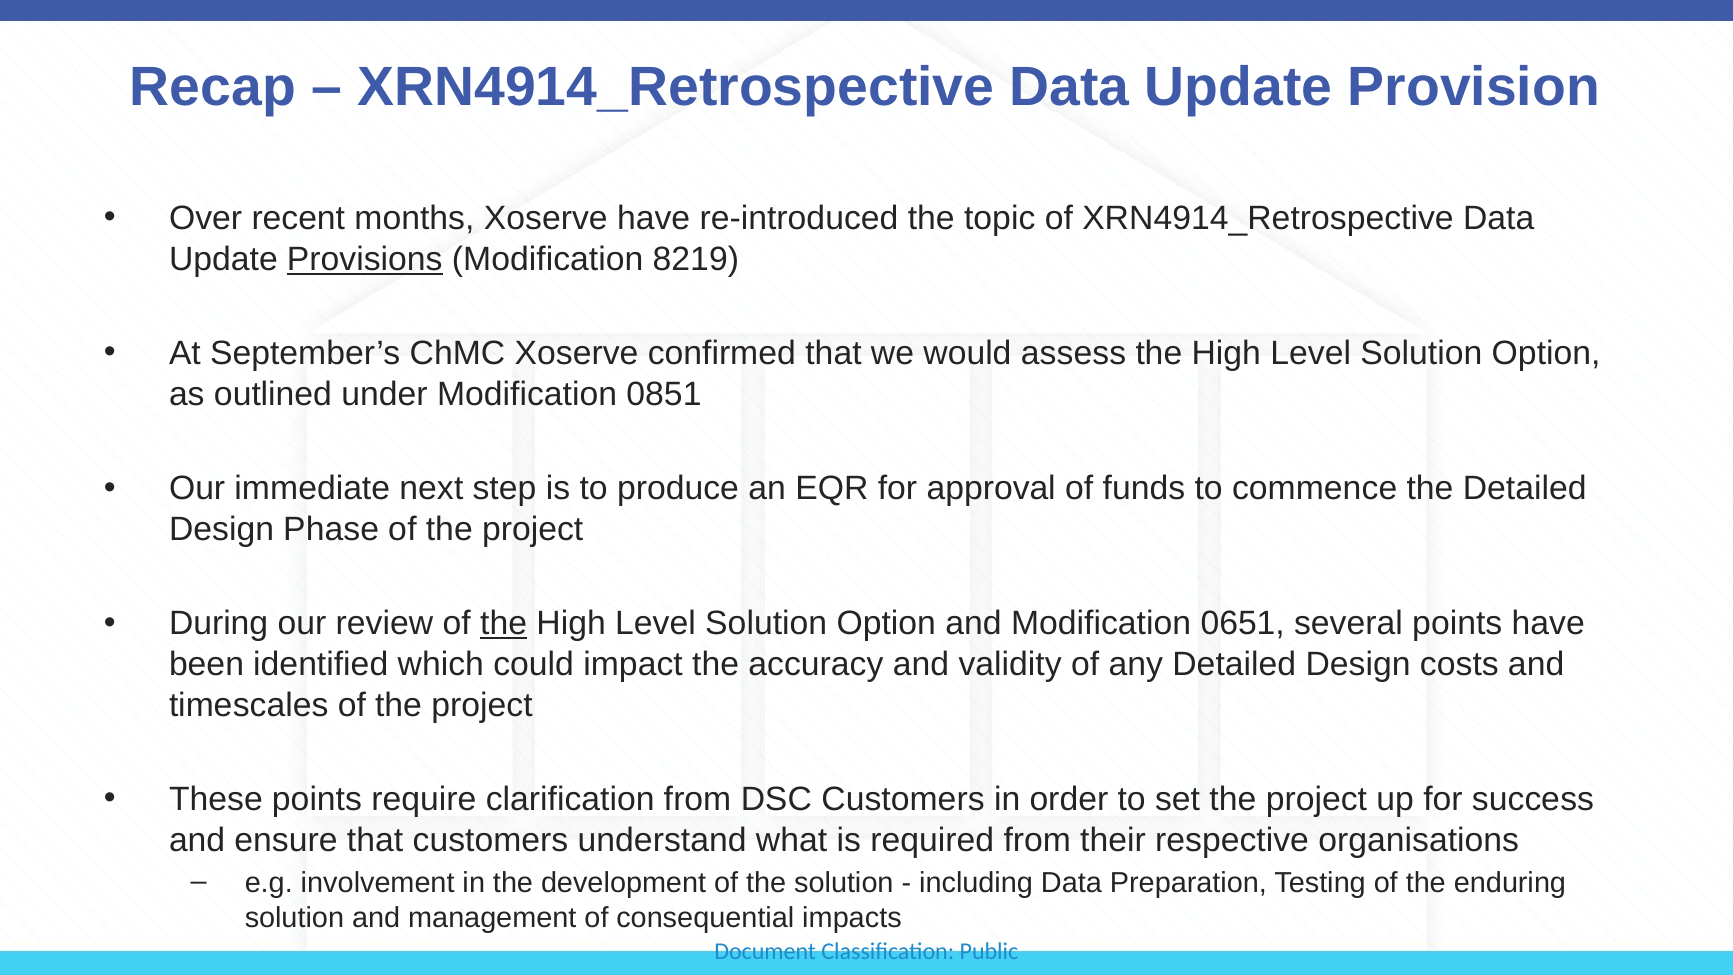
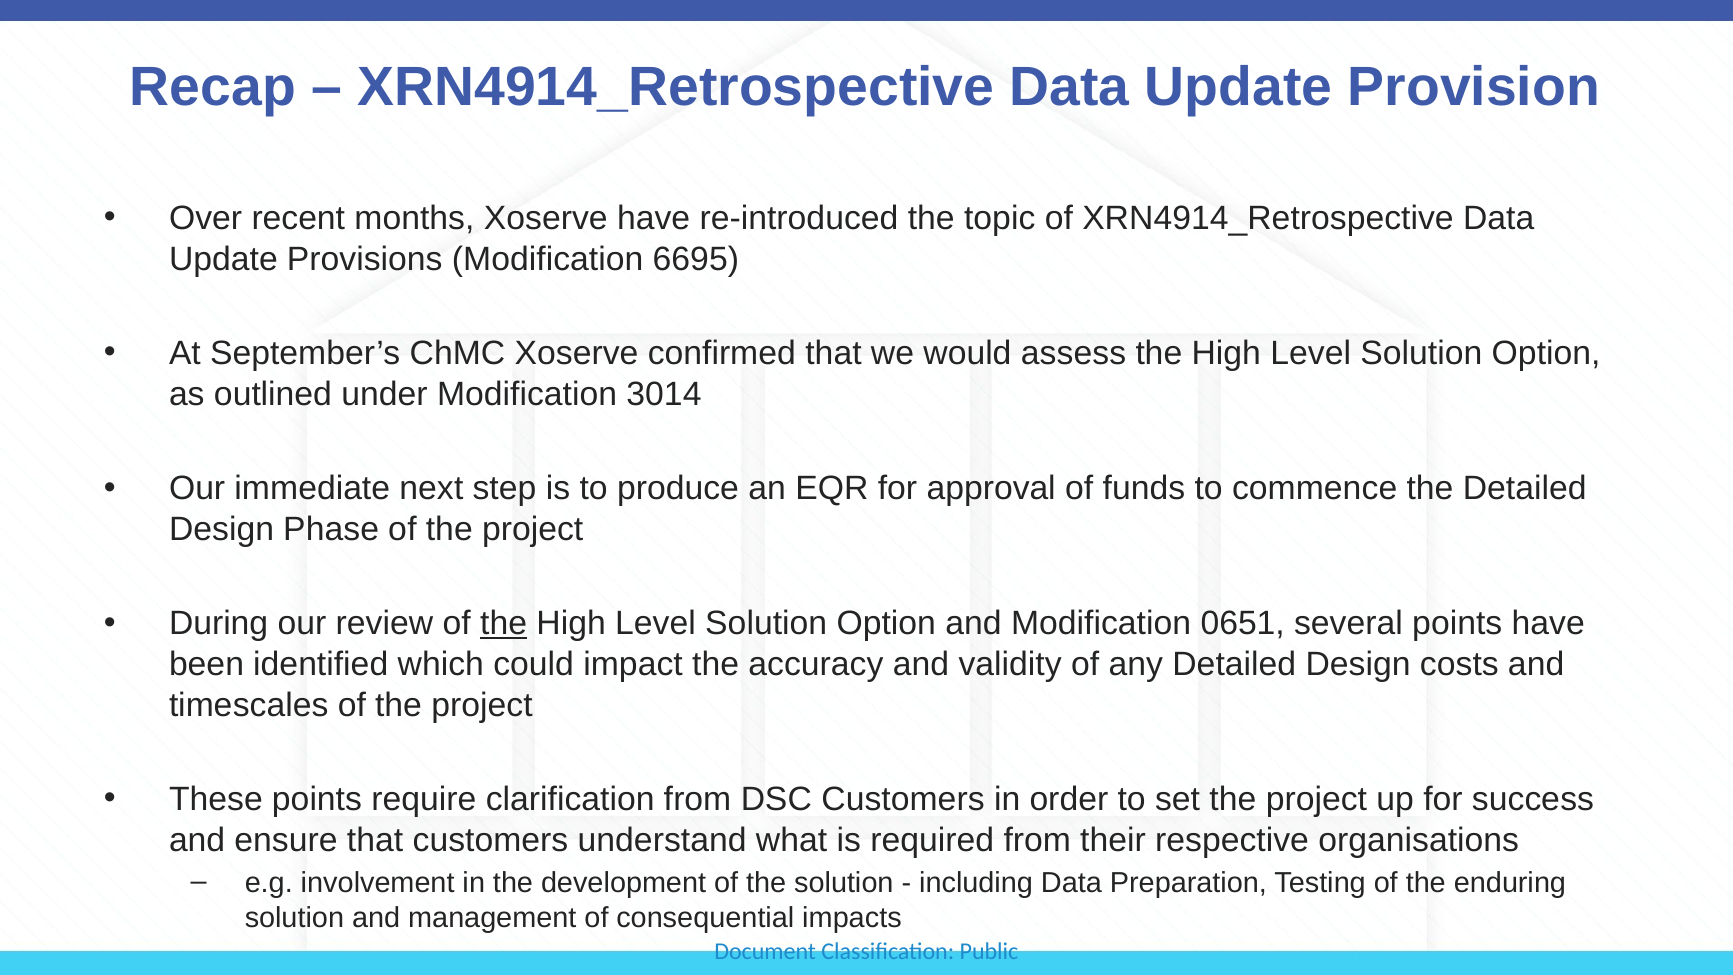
Provisions underline: present -> none
8219: 8219 -> 6695
0851: 0851 -> 3014
